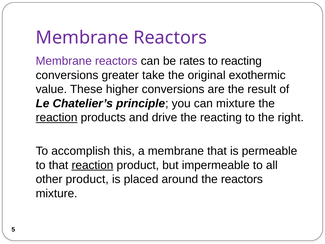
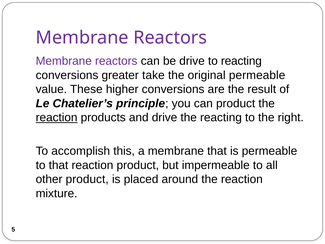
be rates: rates -> drive
original exothermic: exothermic -> permeable
can mixture: mixture -> product
reaction at (92, 165) underline: present -> none
around the reactors: reactors -> reaction
